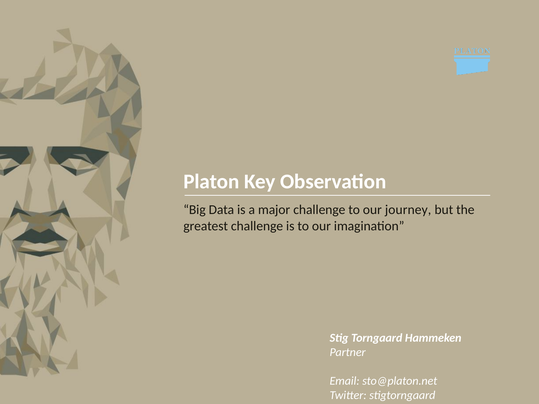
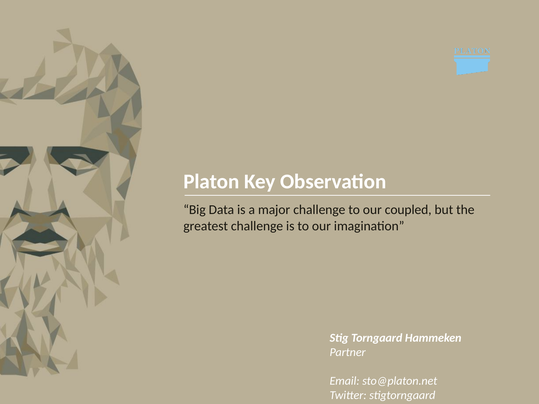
journey: journey -> coupled
